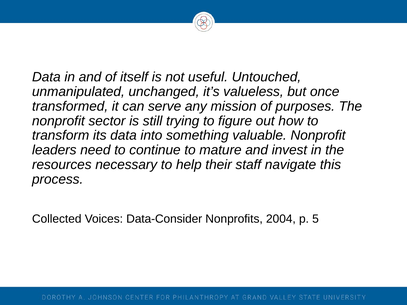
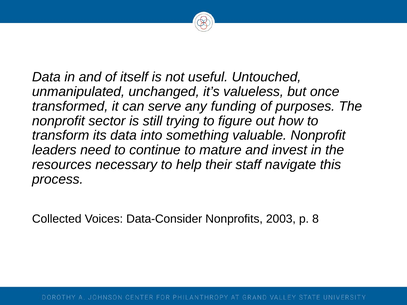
mission: mission -> funding
2004: 2004 -> 2003
5: 5 -> 8
